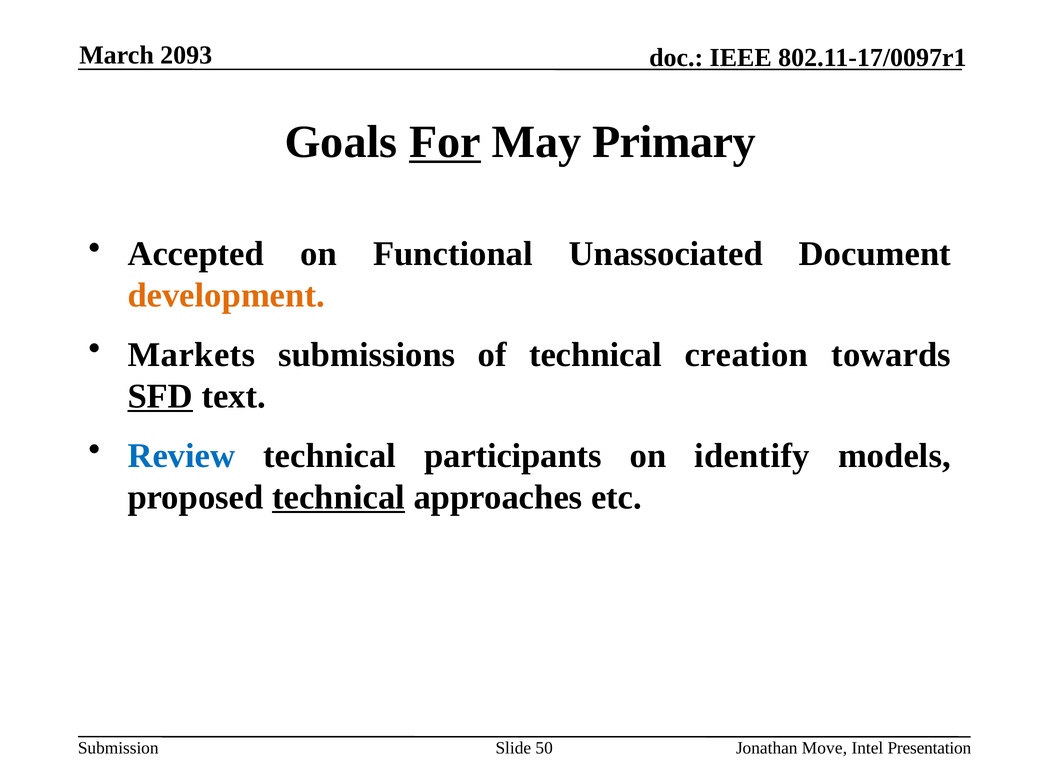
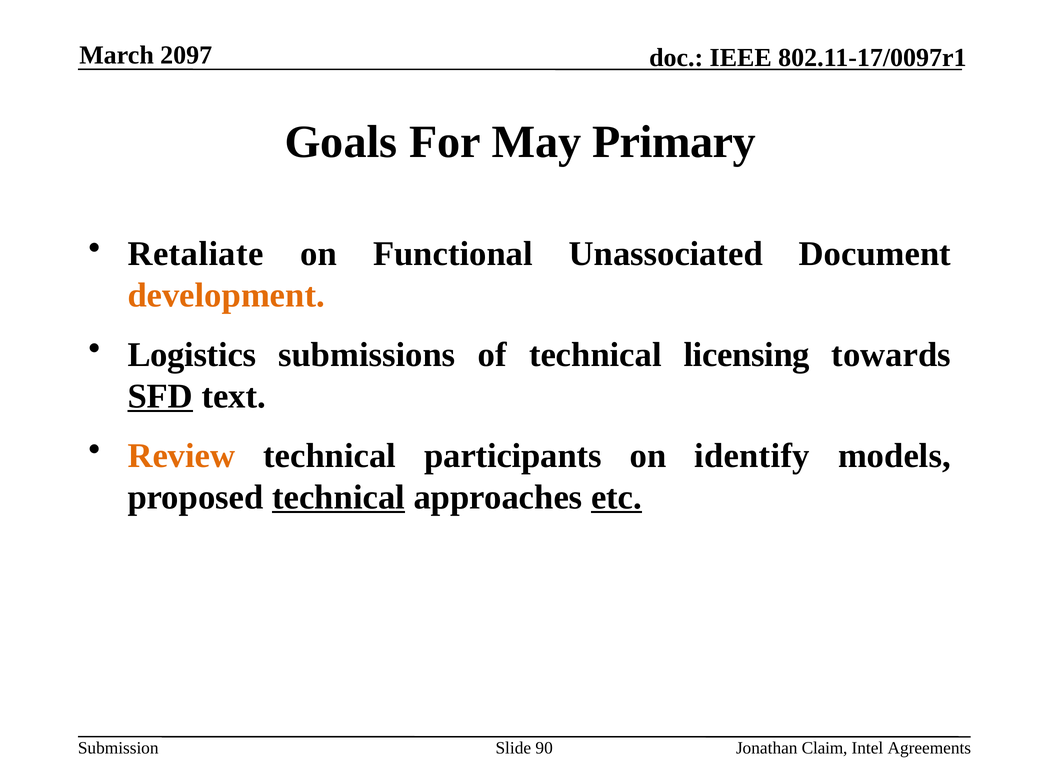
2093: 2093 -> 2097
For underline: present -> none
Accepted: Accepted -> Retaliate
Markets: Markets -> Logistics
creation: creation -> licensing
Review colour: blue -> orange
etc underline: none -> present
50: 50 -> 90
Move: Move -> Claim
Presentation: Presentation -> Agreements
